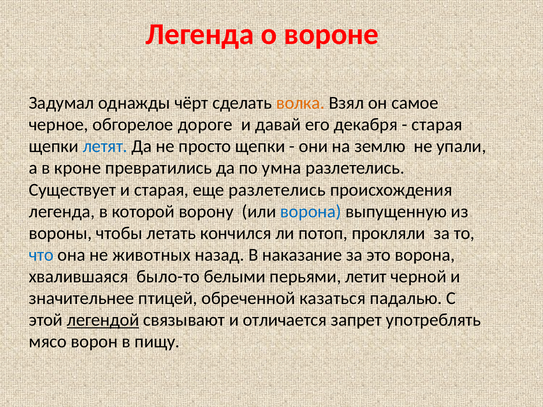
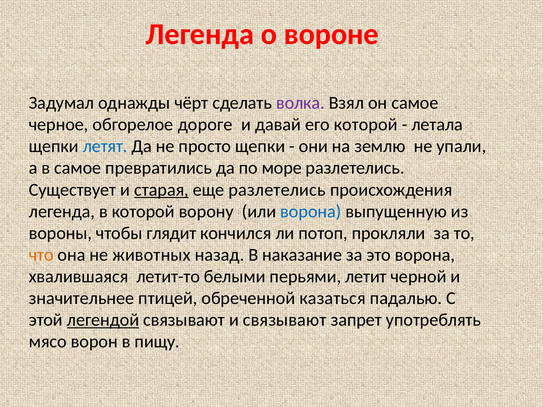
волка colour: orange -> purple
его декабря: декабря -> которой
старая at (437, 125): старая -> летала
в кроне: кроне -> самое
умна: умна -> море
старая at (161, 190) underline: none -> present
летать: летать -> глядит
что colour: blue -> orange
было-то: было-то -> летит-то
и отличается: отличается -> связывают
